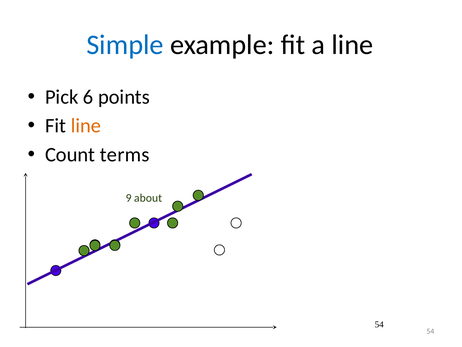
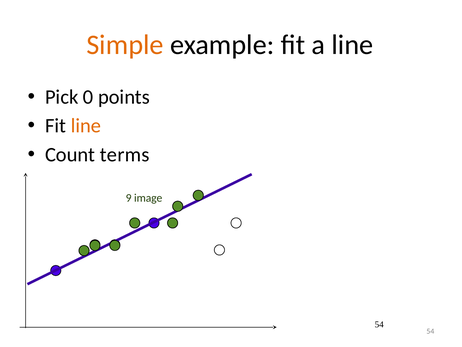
Simple colour: blue -> orange
6: 6 -> 0
about: about -> image
